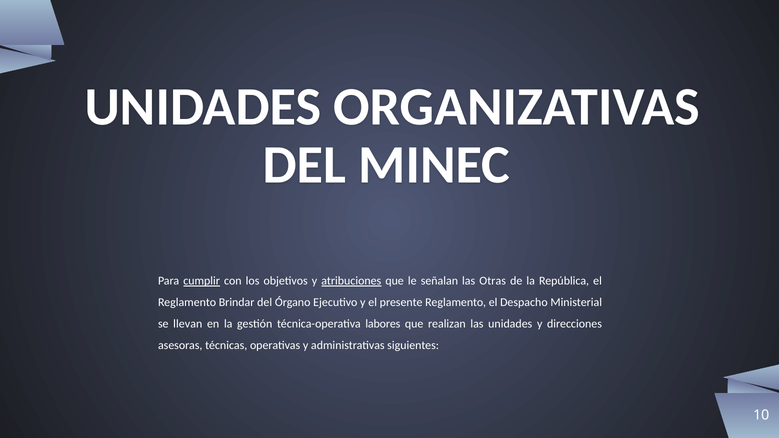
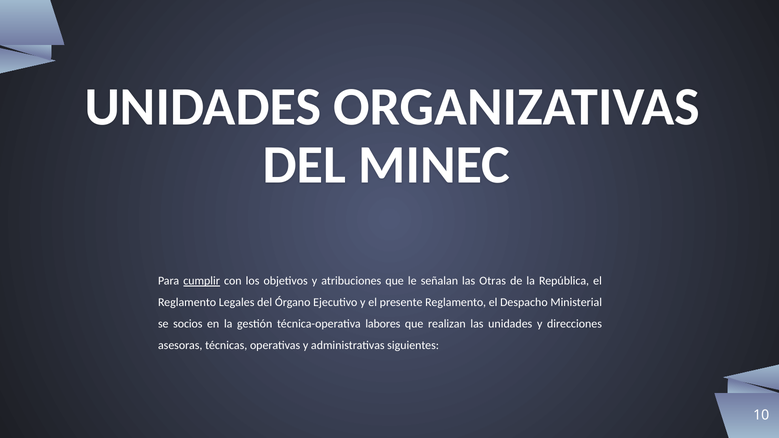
atribuciones underline: present -> none
Brindar: Brindar -> Legales
llevan: llevan -> socios
